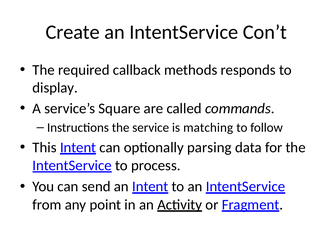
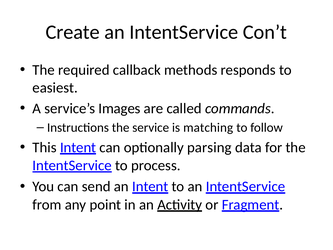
display: display -> easiest
Square: Square -> Images
